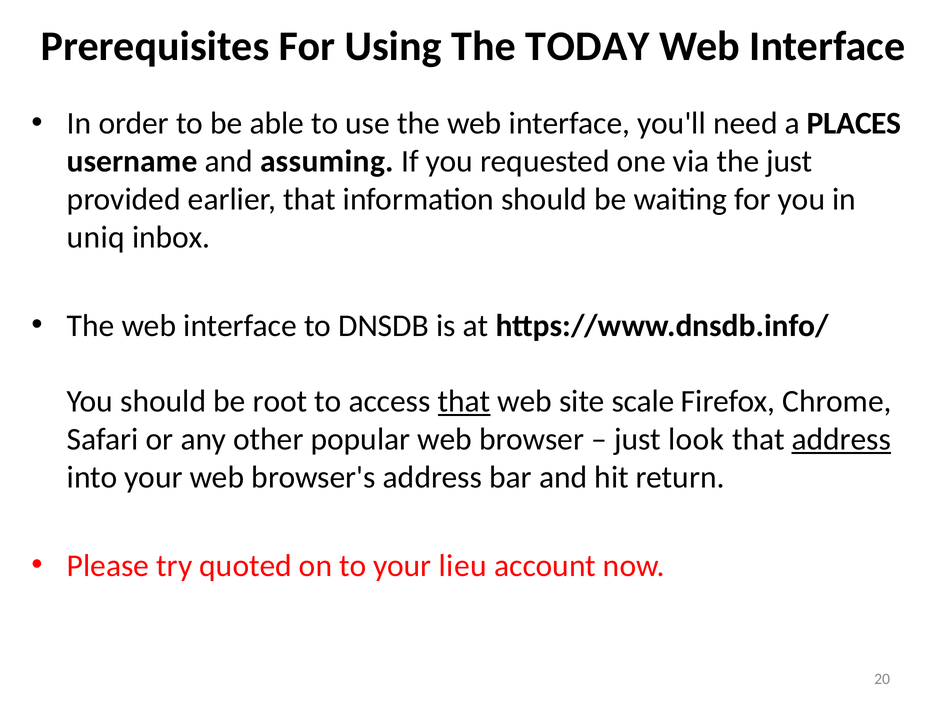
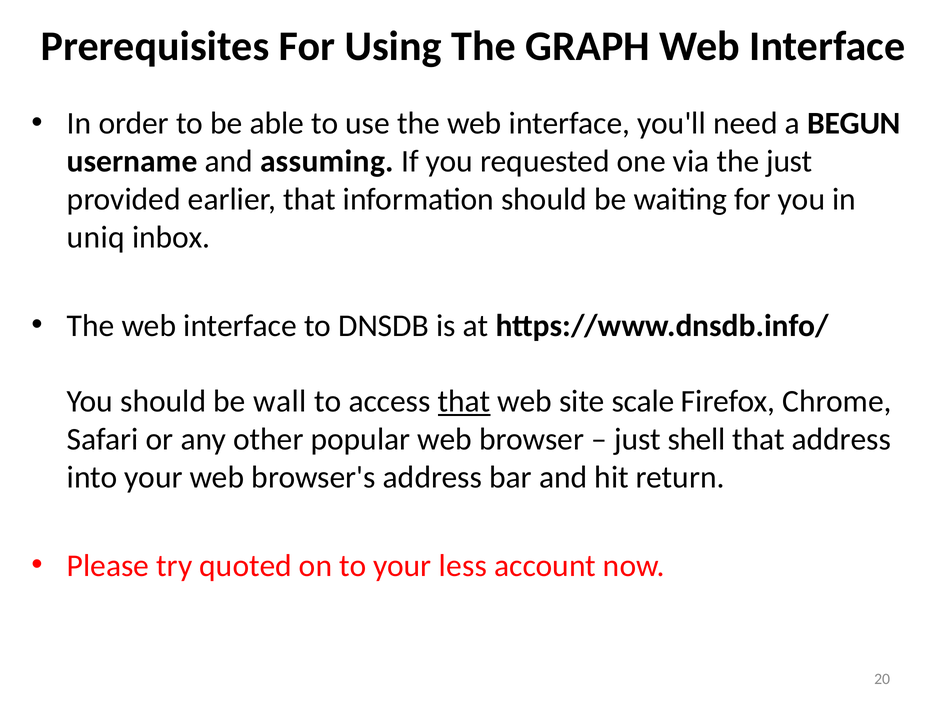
TODAY: TODAY -> GRAPH
PLACES: PLACES -> BEGUN
root: root -> wall
look: look -> shell
address at (841, 439) underline: present -> none
lieu: lieu -> less
